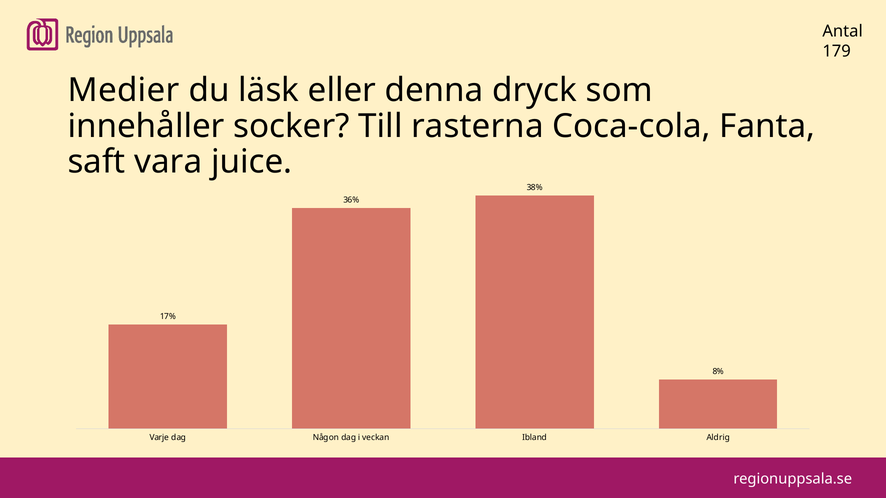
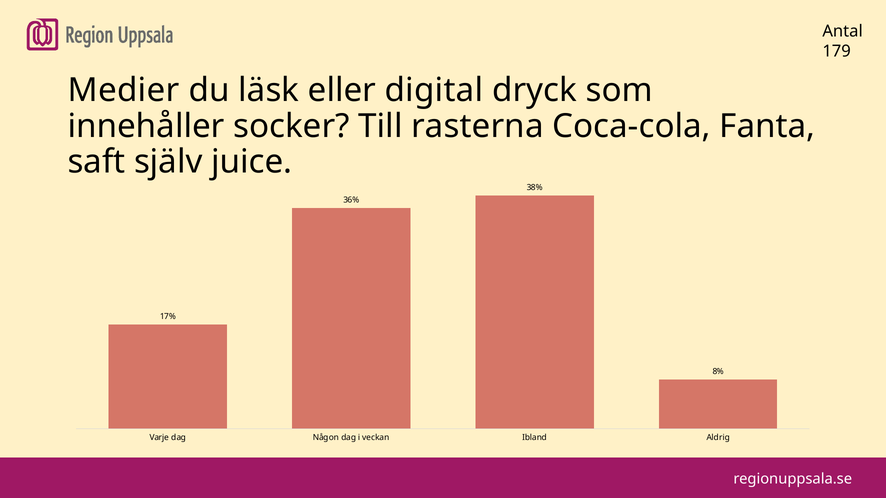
denna: denna -> digital
vara: vara -> själv
